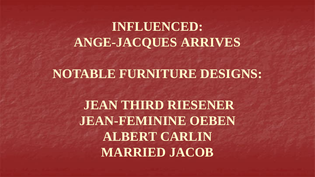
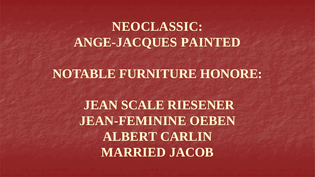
INFLUENCED: INFLUENCED -> NEOCLASSIC
ARRIVES: ARRIVES -> PAINTED
DESIGNS: DESIGNS -> HONORE
THIRD: THIRD -> SCALE
